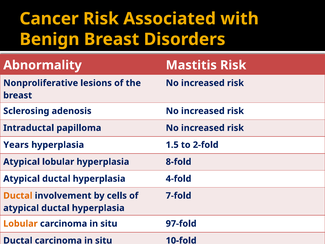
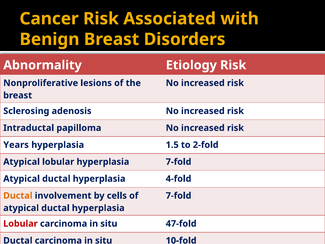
Mastitis: Mastitis -> Etiology
lobular hyperplasia 8-fold: 8-fold -> 7-fold
Lobular at (20, 223) colour: orange -> red
97-fold: 97-fold -> 47-fold
